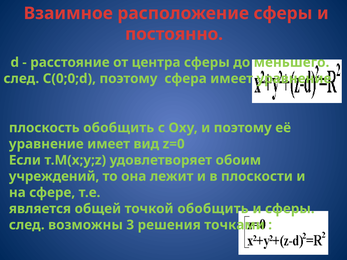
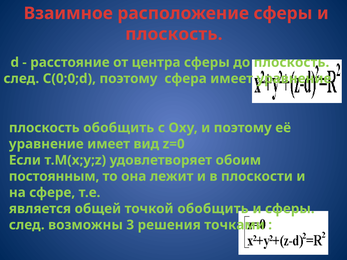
постоянно at (174, 34): постоянно -> плоскость
до меньшего: меньшего -> плоскость
учреждений: учреждений -> постоянным
